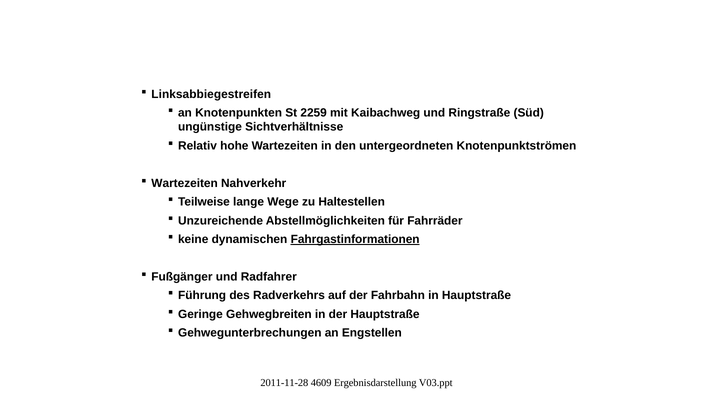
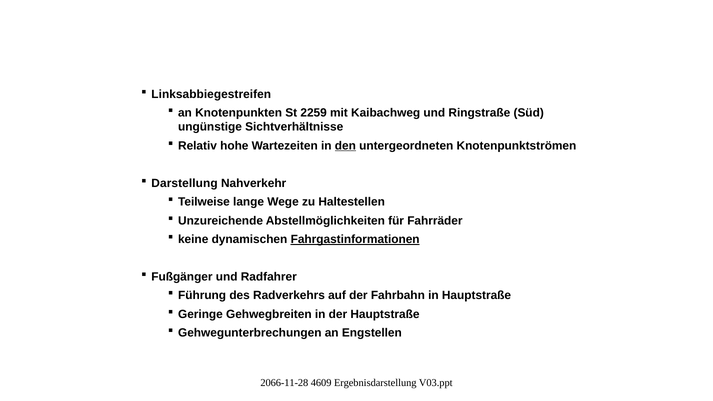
den underline: none -> present
Wartezeiten at (185, 183): Wartezeiten -> Darstellung
2011-11-28: 2011-11-28 -> 2066-11-28
